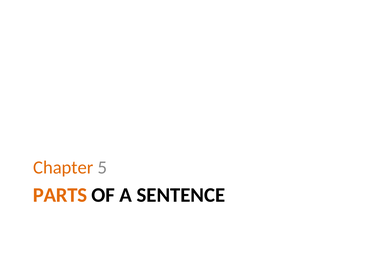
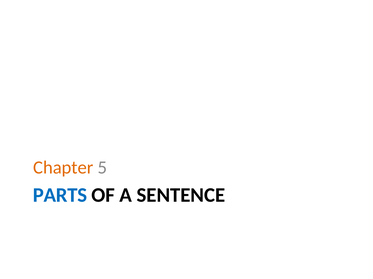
PARTS colour: orange -> blue
